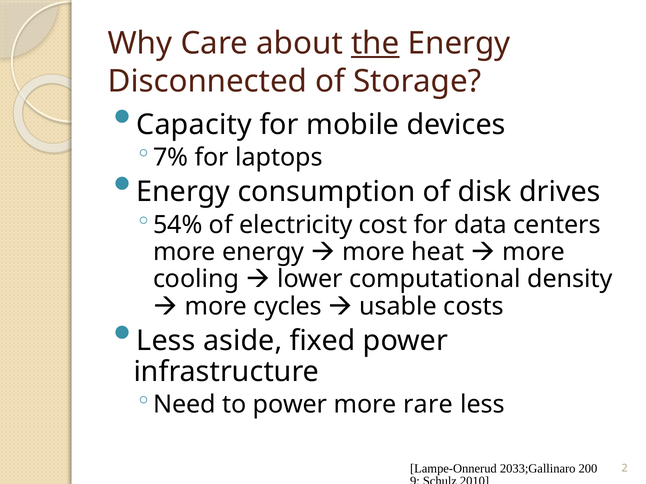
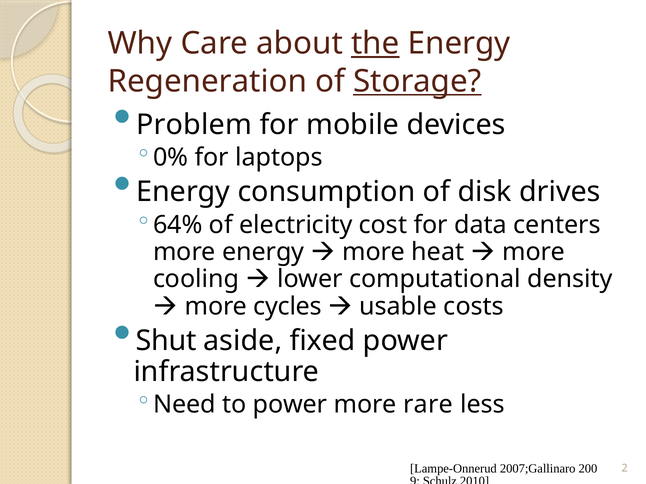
Disconnected: Disconnected -> Regeneration
Storage underline: none -> present
Capacity: Capacity -> Problem
7%: 7% -> 0%
54%: 54% -> 64%
Less at (166, 341): Less -> Shut
2033;Gallinaro: 2033;Gallinaro -> 2007;Gallinaro
